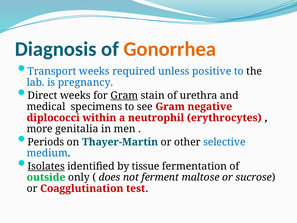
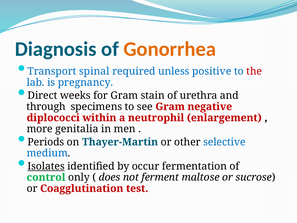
Transport weeks: weeks -> spinal
the colour: black -> red
Gram at (124, 95) underline: present -> none
medical: medical -> through
erythrocytes: erythrocytes -> enlargement
tissue: tissue -> occur
outside: outside -> control
